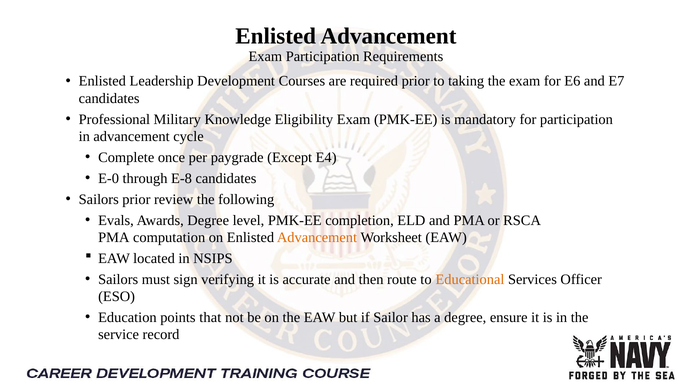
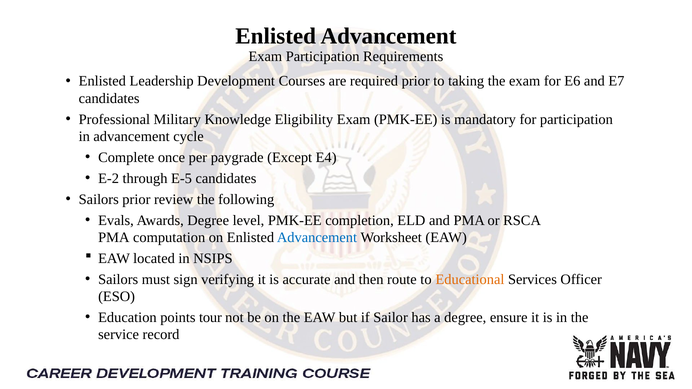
E-0: E-0 -> E-2
E-8: E-8 -> E-5
Advancement at (317, 238) colour: orange -> blue
that: that -> tour
